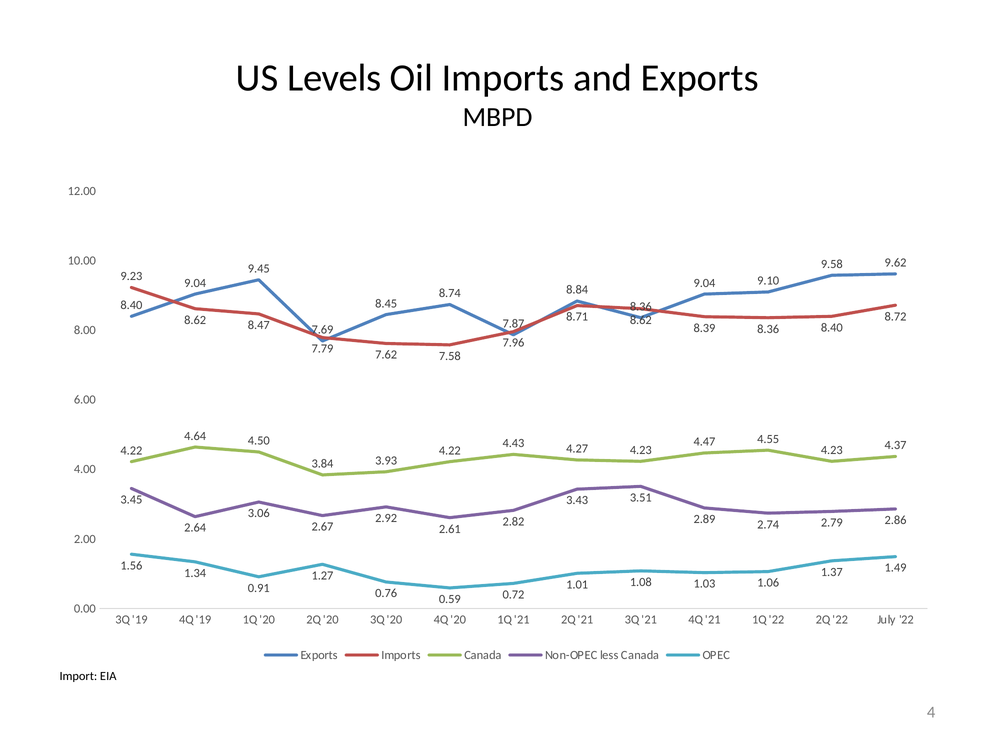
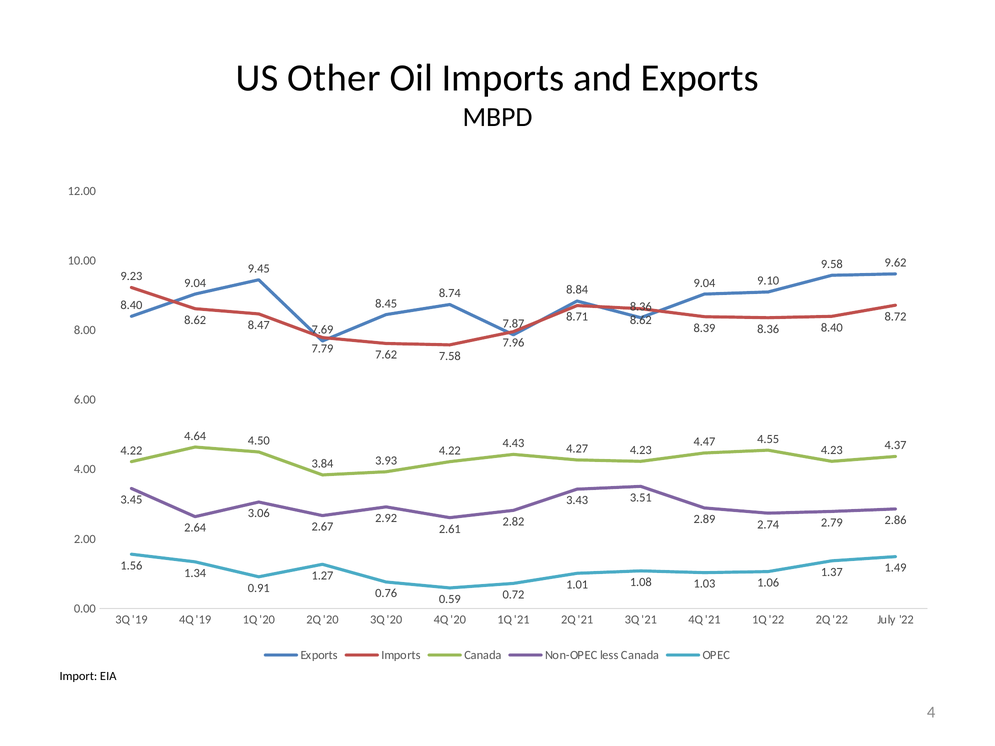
Levels: Levels -> Other
